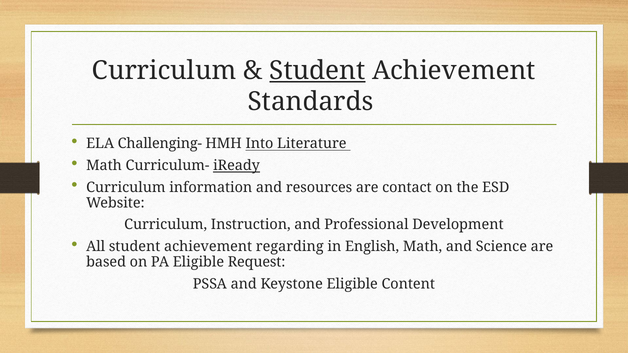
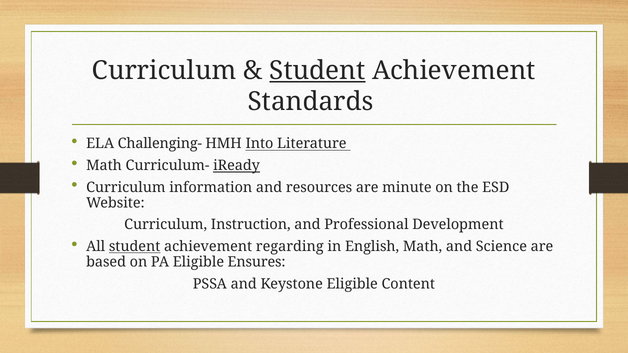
contact: contact -> minute
student at (135, 247) underline: none -> present
Request: Request -> Ensures
